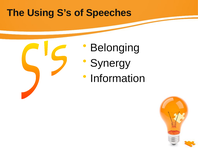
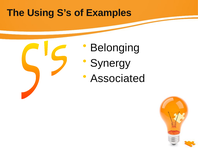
Speeches: Speeches -> Examples
Information: Information -> Associated
